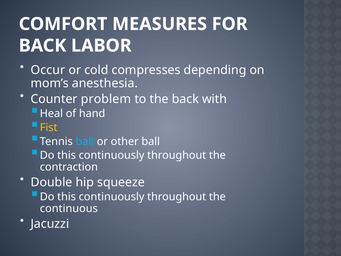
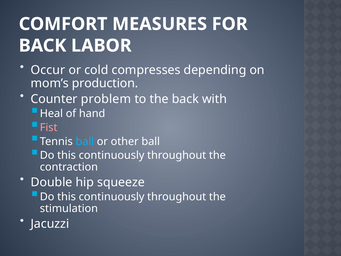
anesthesia: anesthesia -> production
Fist colour: yellow -> pink
continuous: continuous -> stimulation
